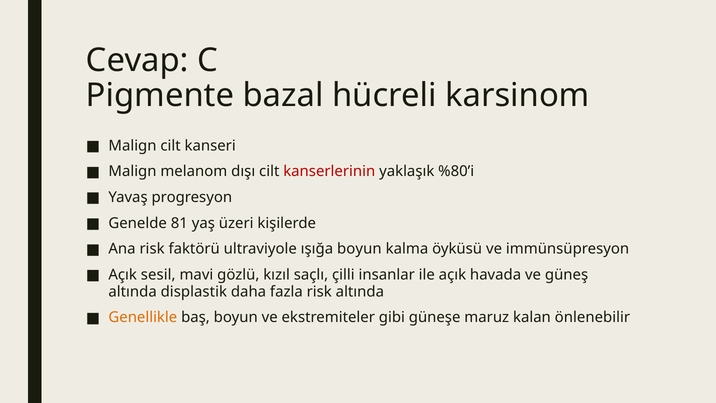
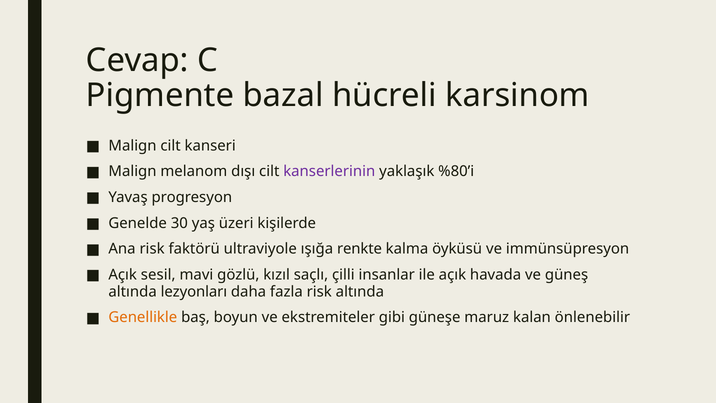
kanserlerinin colour: red -> purple
81: 81 -> 30
ışığa boyun: boyun -> renkte
displastik: displastik -> lezyonları
